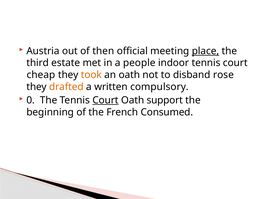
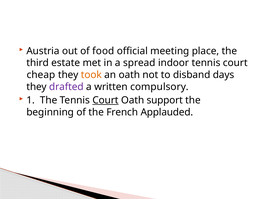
then: then -> food
place underline: present -> none
people: people -> spread
rose: rose -> days
drafted colour: orange -> purple
0: 0 -> 1
Consumed: Consumed -> Applauded
